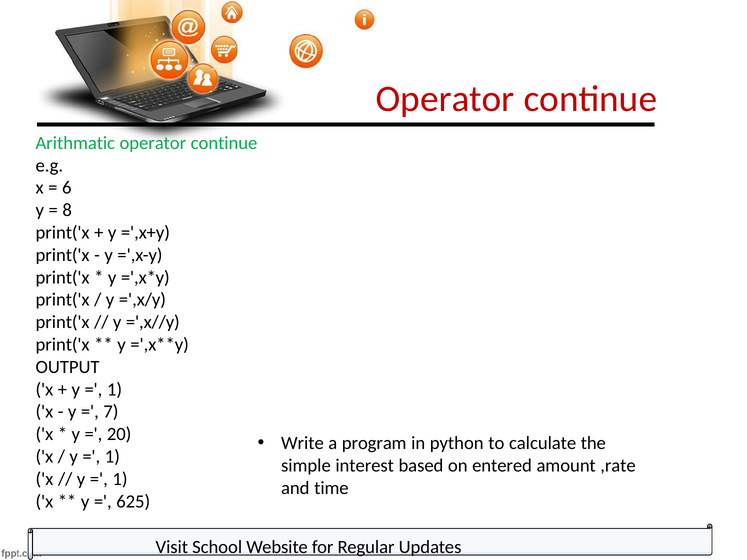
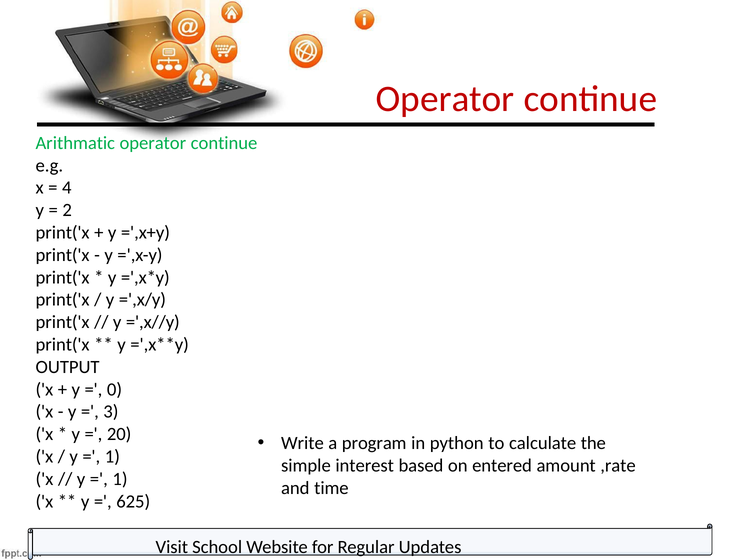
6: 6 -> 4
8: 8 -> 2
1 at (115, 390): 1 -> 0
7: 7 -> 3
